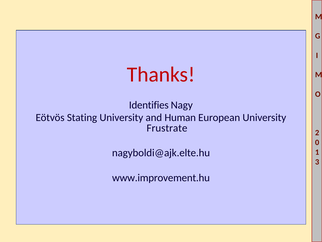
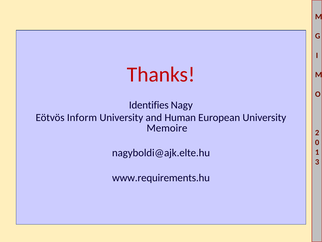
Stating: Stating -> Inform
Frustrate: Frustrate -> Memoire
www.improvement.hu: www.improvement.hu -> www.requirements.hu
